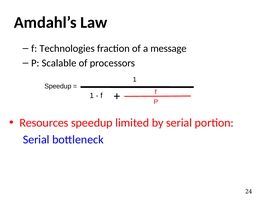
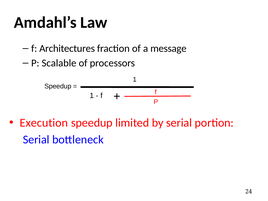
Technologies: Technologies -> Architectures
Resources: Resources -> Execution
